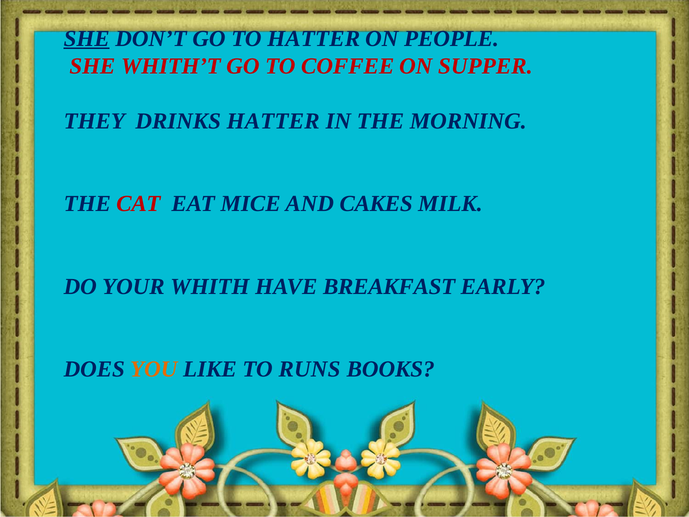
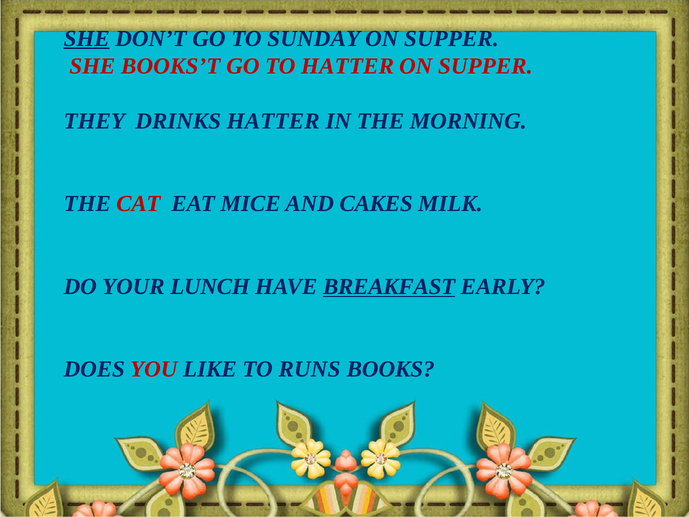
TO HATTER: HATTER -> SUNDAY
PEOPLE at (451, 38): PEOPLE -> SUPPER
WHITH’T: WHITH’T -> BOOKS’T
TO COFFEE: COFFEE -> HATTER
WHITH: WHITH -> LUNCH
BREAKFAST underline: none -> present
YOU colour: orange -> red
